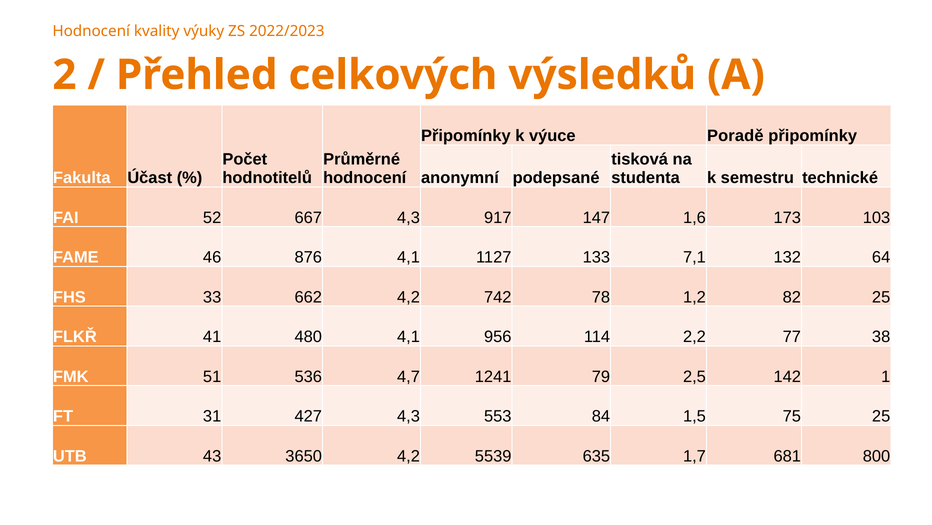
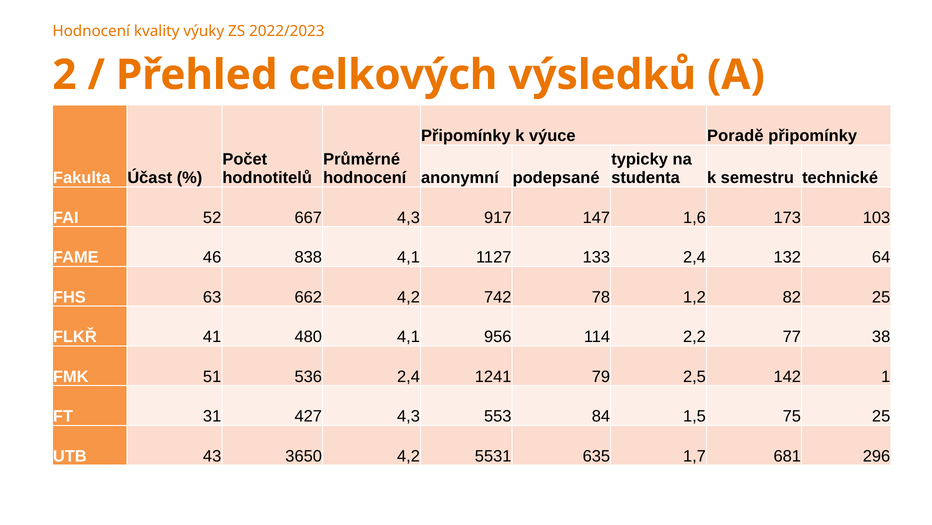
tisková: tisková -> typicky
876: 876 -> 838
133 7,1: 7,1 -> 2,4
33: 33 -> 63
536 4,7: 4,7 -> 2,4
5539: 5539 -> 5531
800: 800 -> 296
